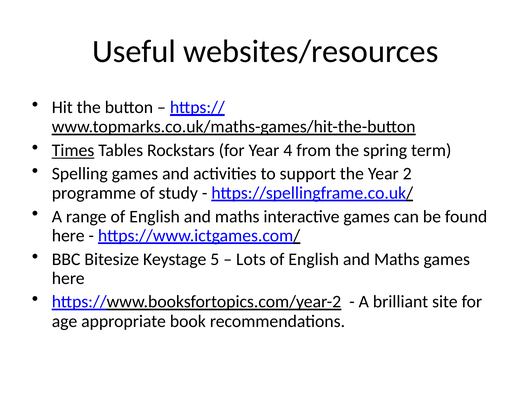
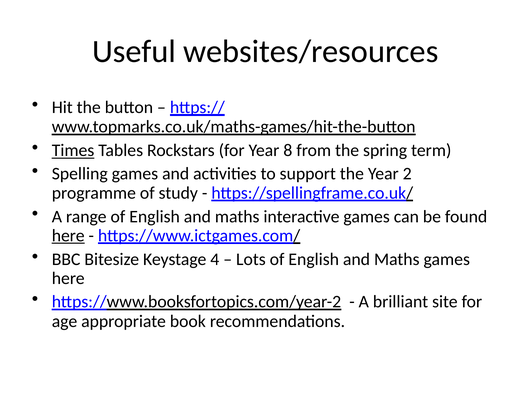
4: 4 -> 8
here at (68, 236) underline: none -> present
5: 5 -> 4
